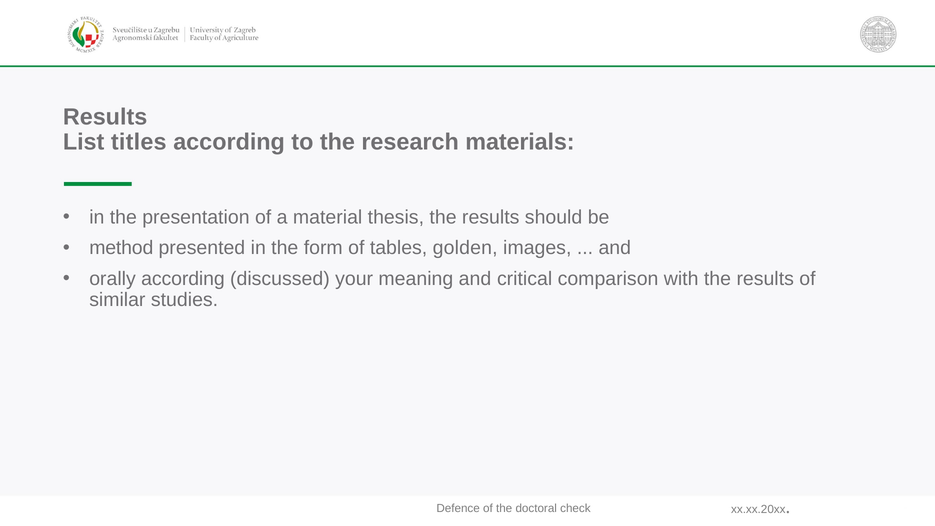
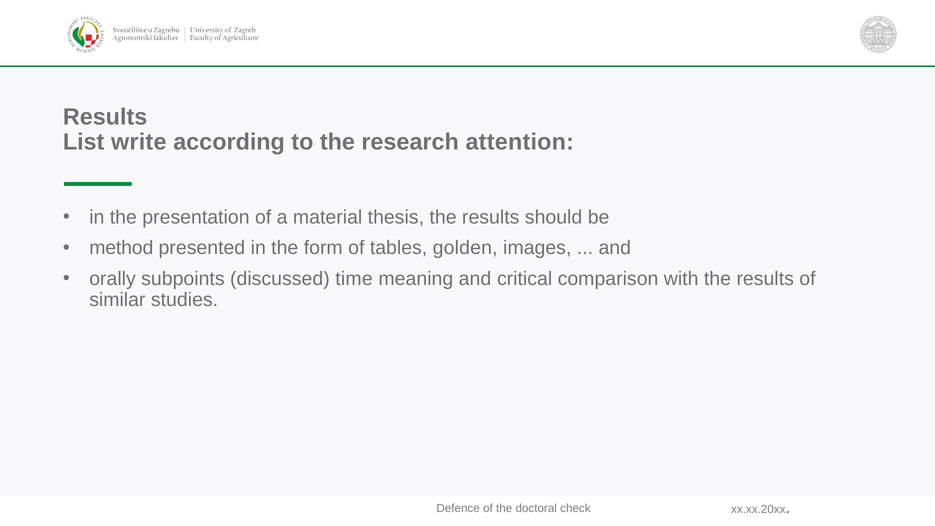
titles: titles -> write
materials: materials -> attention
orally according: according -> subpoints
your: your -> time
